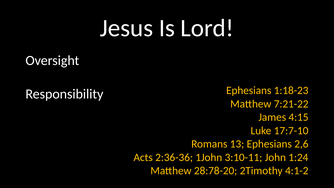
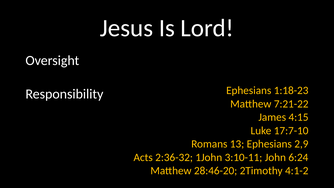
2,6: 2,6 -> 2,9
2:36-36: 2:36-36 -> 2:36-32
1:24: 1:24 -> 6:24
28:78-20: 28:78-20 -> 28:46-20
